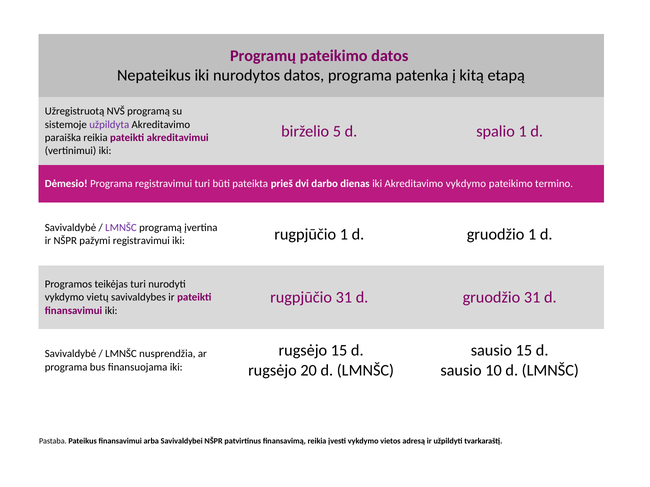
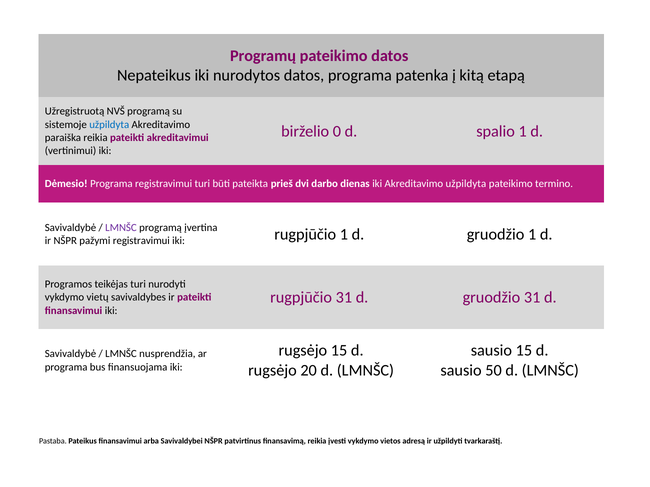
užpildyta at (109, 125) colour: purple -> blue
5: 5 -> 0
Akreditavimo vykdymo: vykdymo -> užpildyta
10: 10 -> 50
